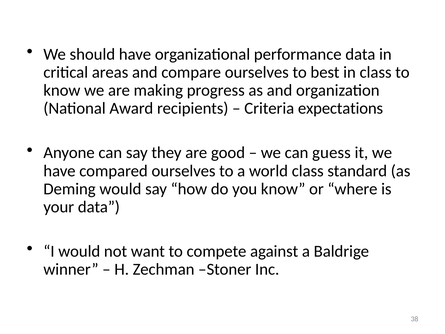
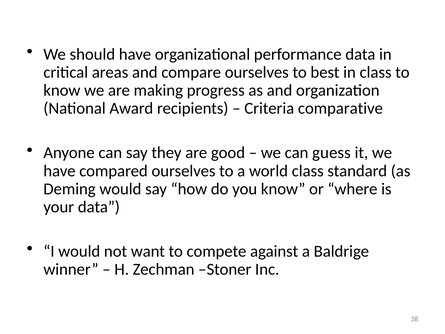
expectations: expectations -> comparative
